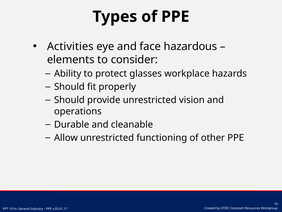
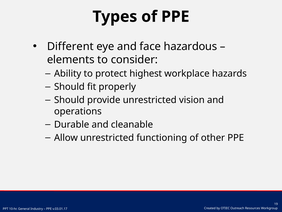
Activities: Activities -> Different
glasses: glasses -> highest
